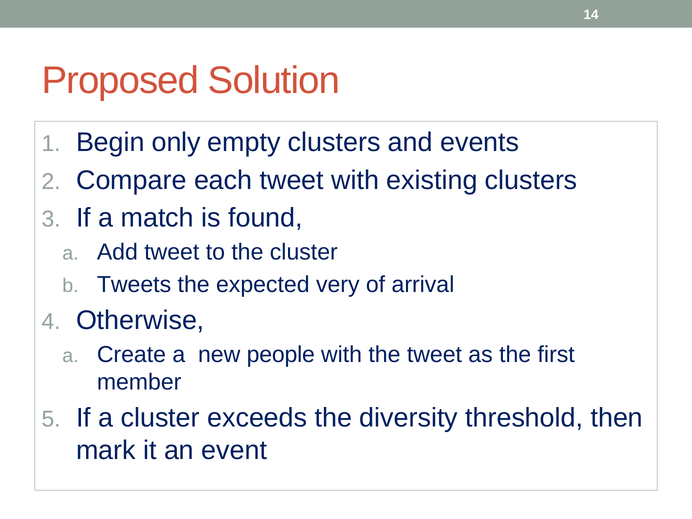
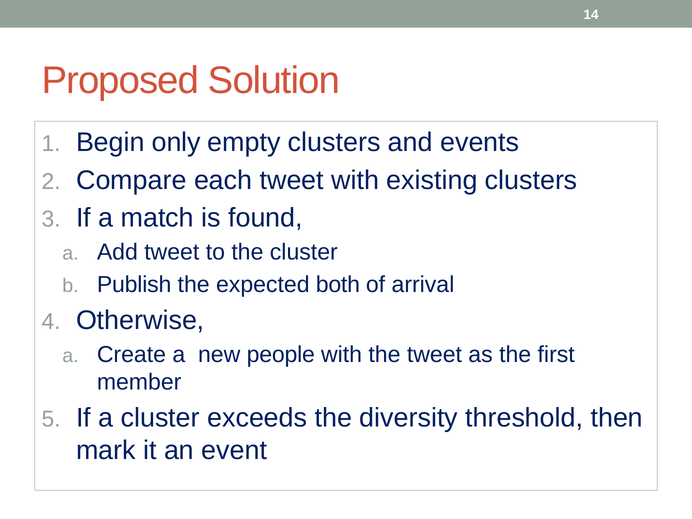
Tweets: Tweets -> Publish
very: very -> both
